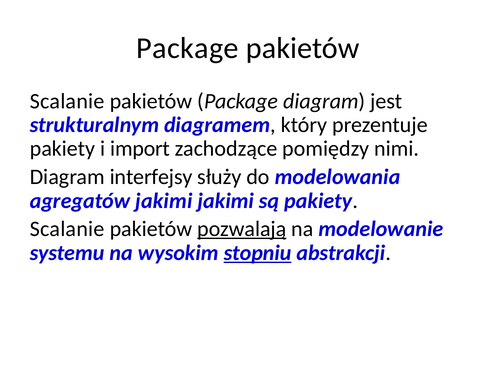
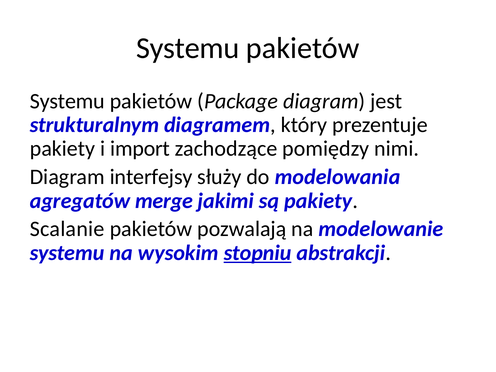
Package at (187, 48): Package -> Systemu
Scalanie at (67, 101): Scalanie -> Systemu
agregatów jakimi: jakimi -> merge
pozwalają underline: present -> none
